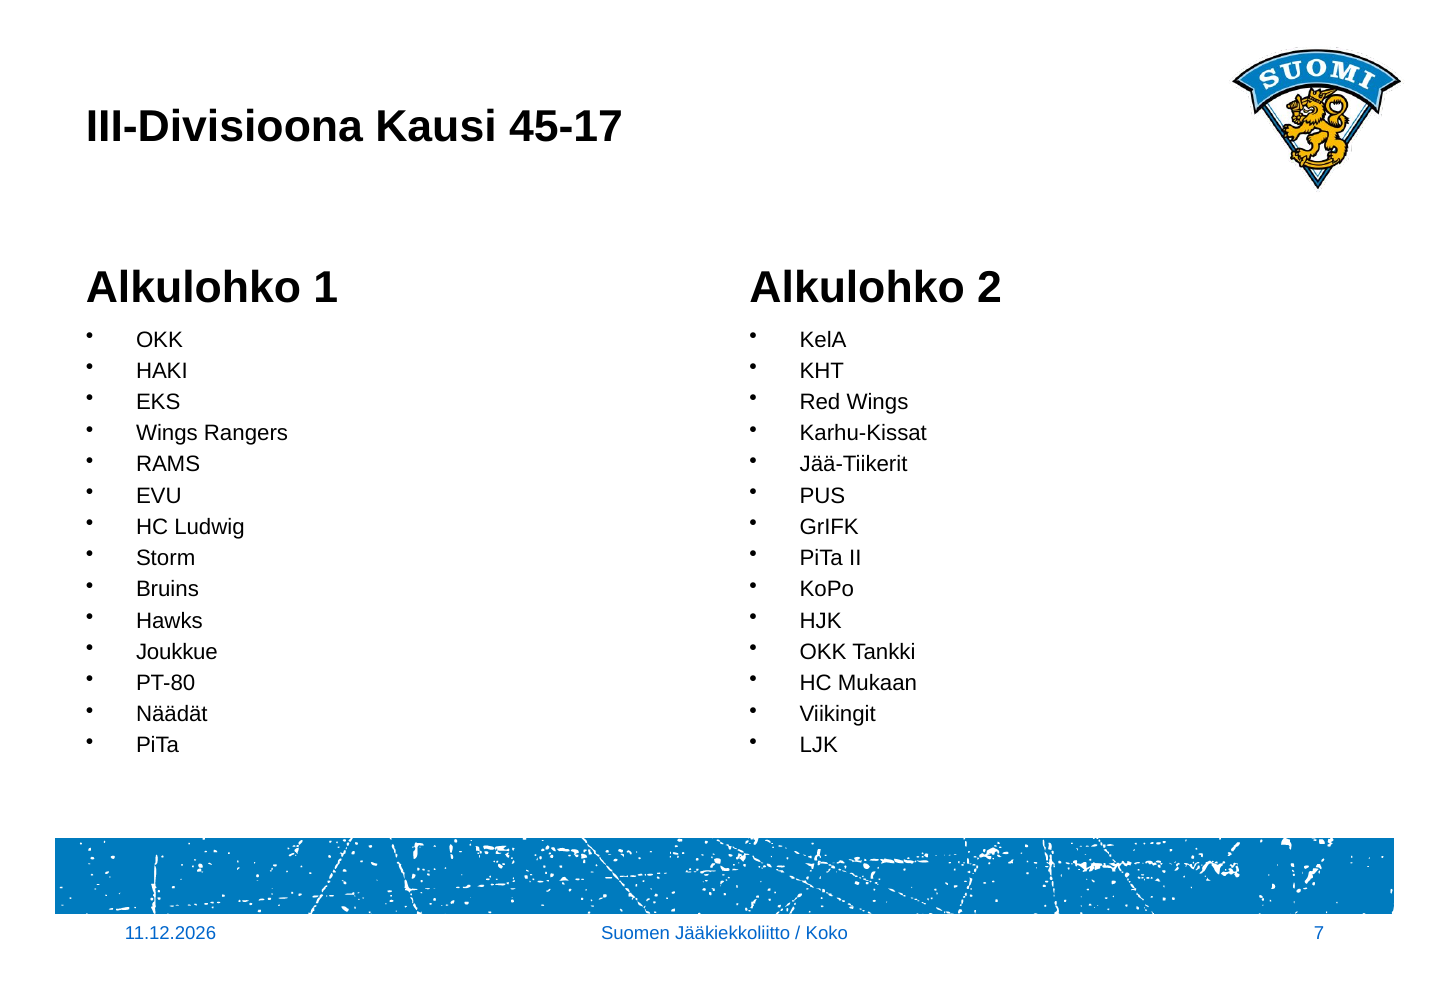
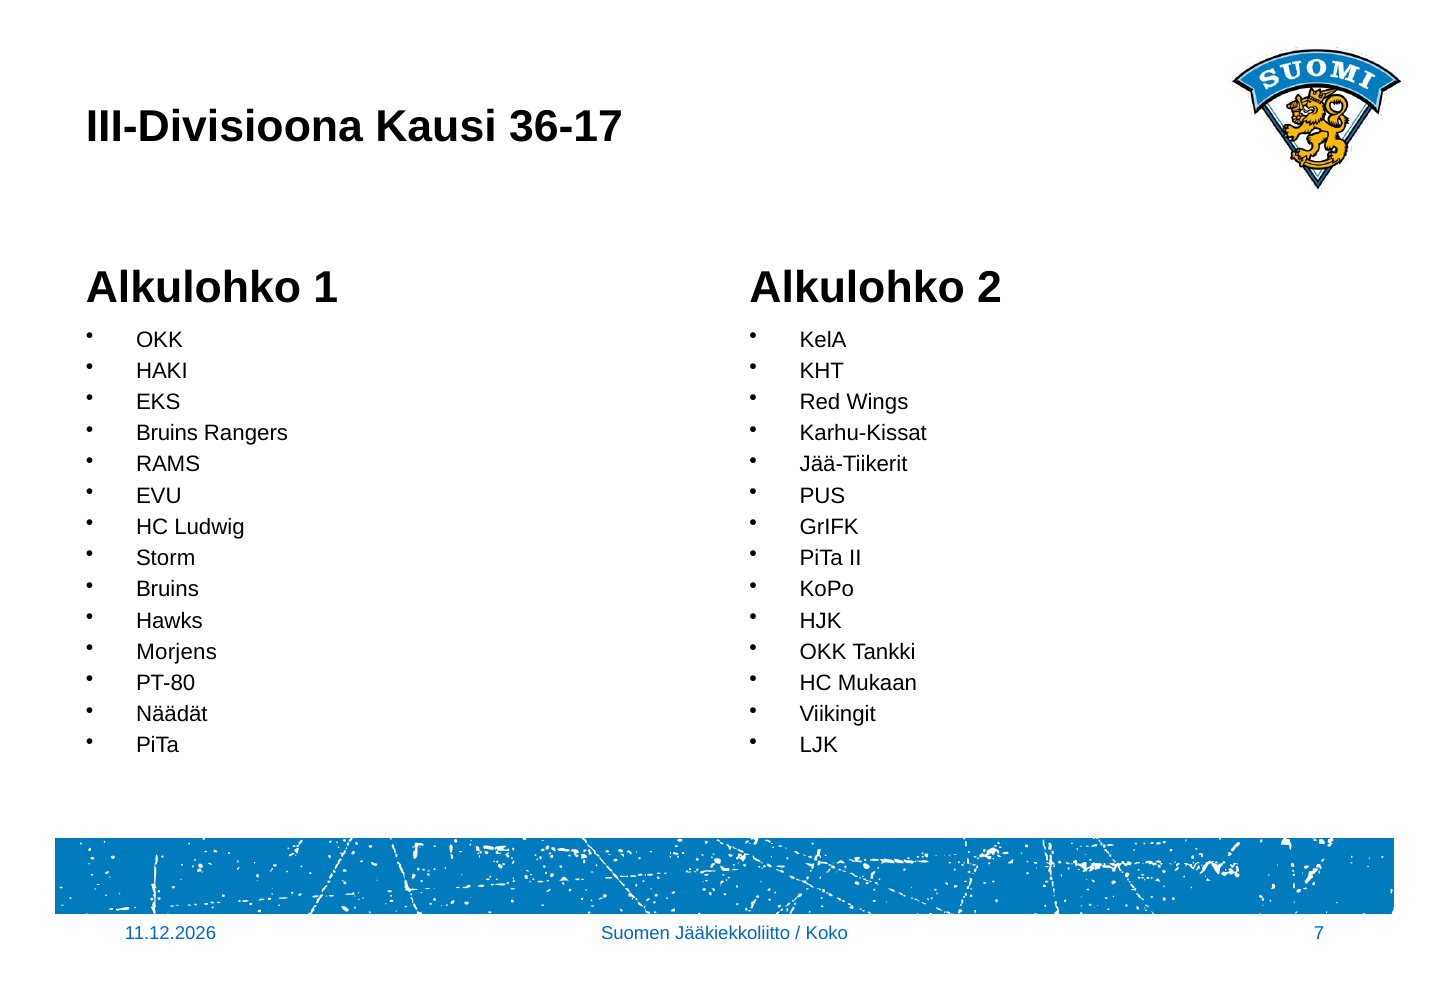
45-17: 45-17 -> 36-17
Wings at (167, 433): Wings -> Bruins
Joukkue: Joukkue -> Morjens
